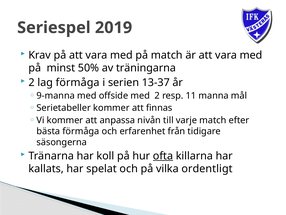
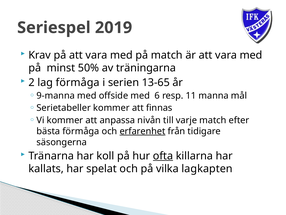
13-37: 13-37 -> 13-65
med 2: 2 -> 6
erfarenhet underline: none -> present
ordentligt: ordentligt -> lagkapten
